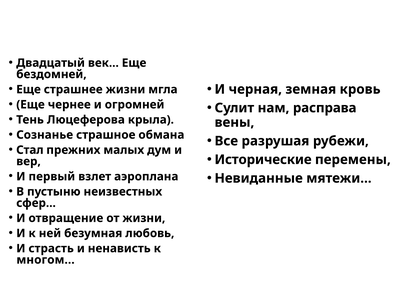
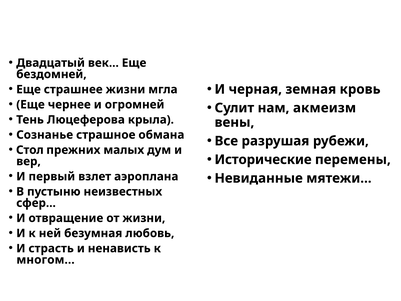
расправа: расправа -> акмеизм
Стал: Стал -> Стол
